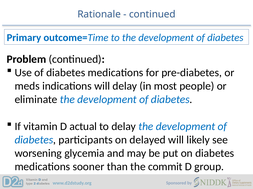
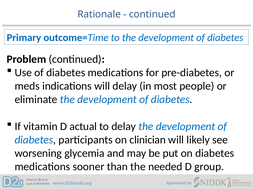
delayed: delayed -> clinician
commit: commit -> needed
